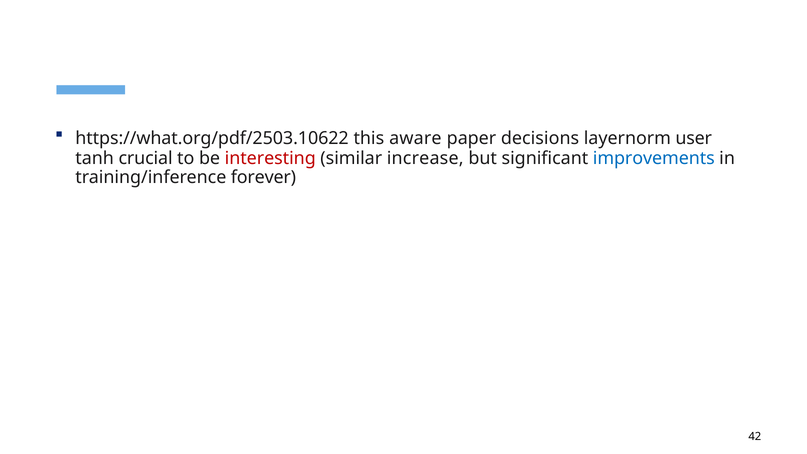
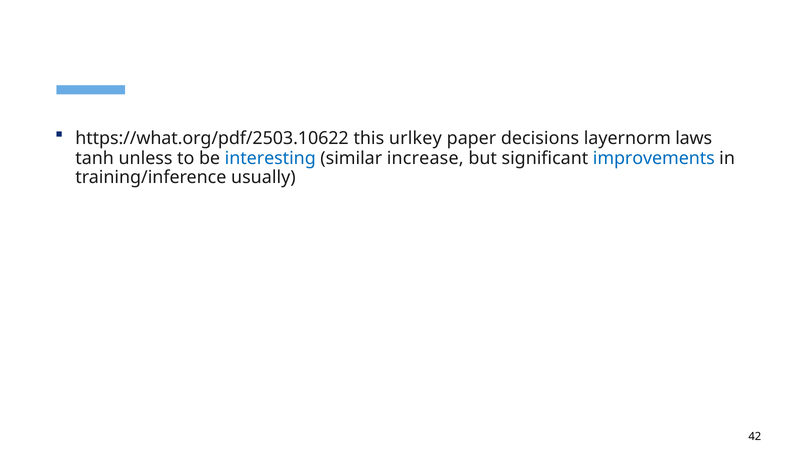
aware: aware -> urlkey
user: user -> laws
crucial: crucial -> unless
interesting colour: red -> blue
forever: forever -> usually
